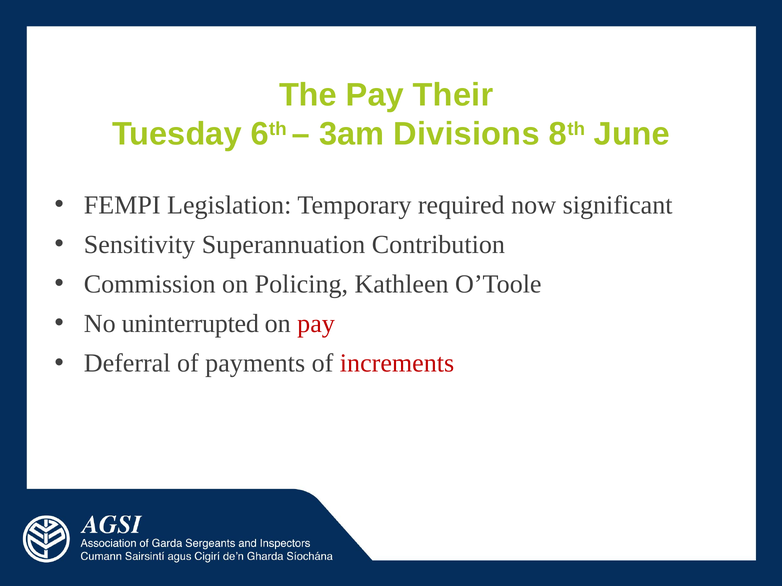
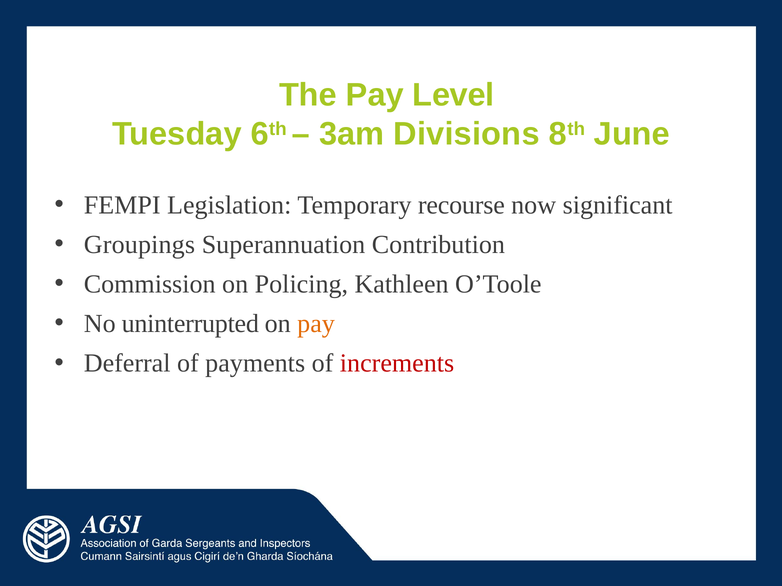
Their: Their -> Level
required: required -> recourse
Sensitivity: Sensitivity -> Groupings
pay at (316, 324) colour: red -> orange
